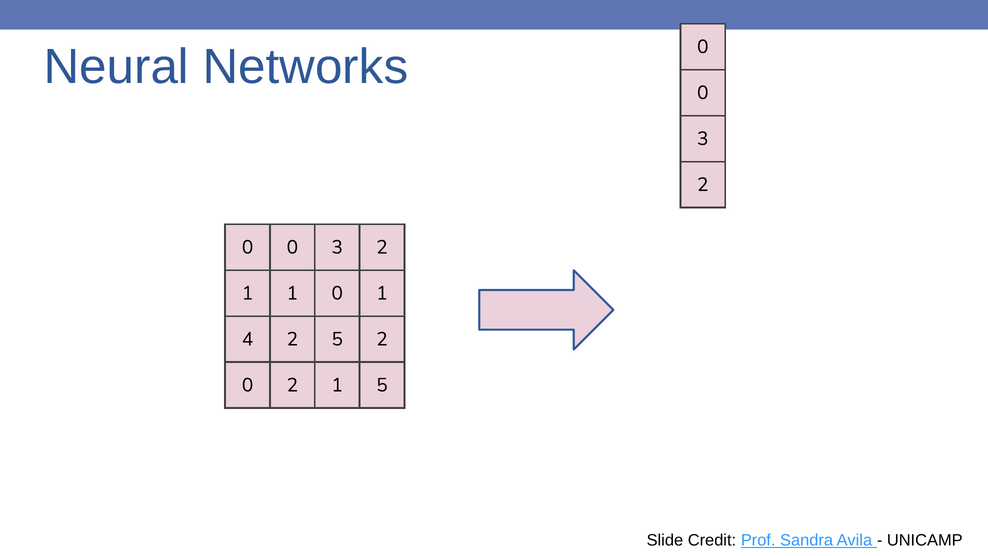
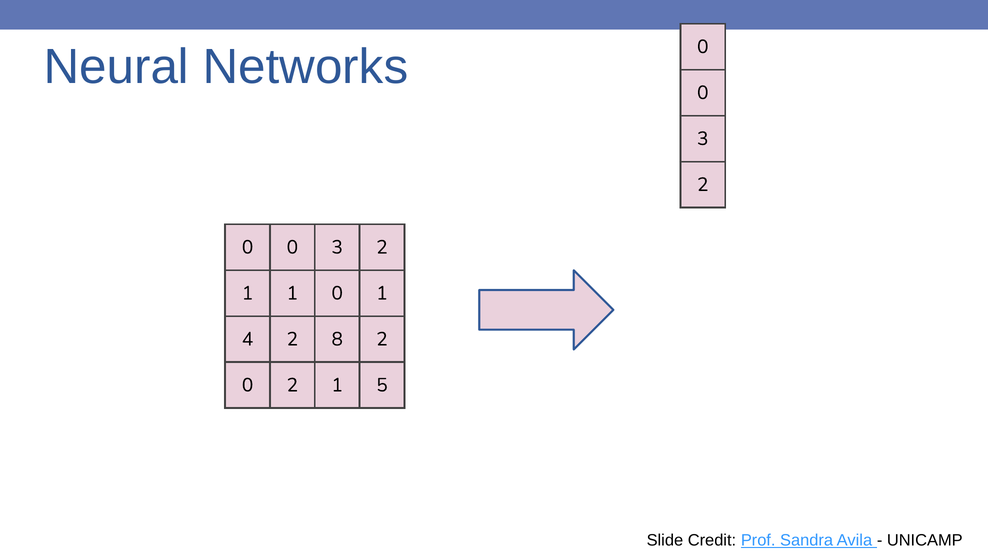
4 2 5: 5 -> 8
